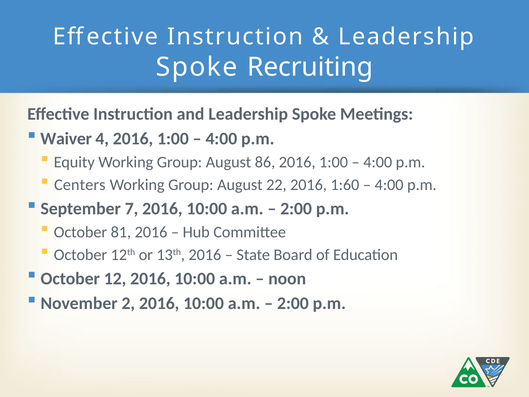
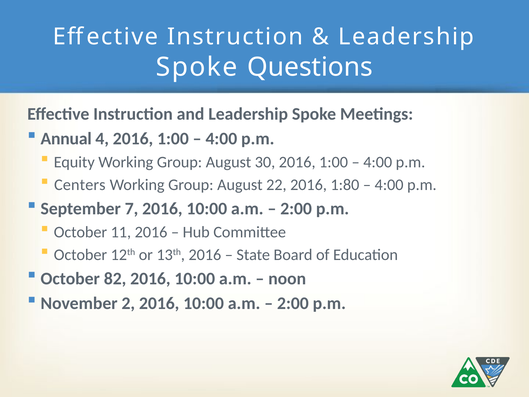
Recruiting: Recruiting -> Questions
Waiver: Waiver -> Annual
86: 86 -> 30
1:60: 1:60 -> 1:80
81: 81 -> 11
12: 12 -> 82
